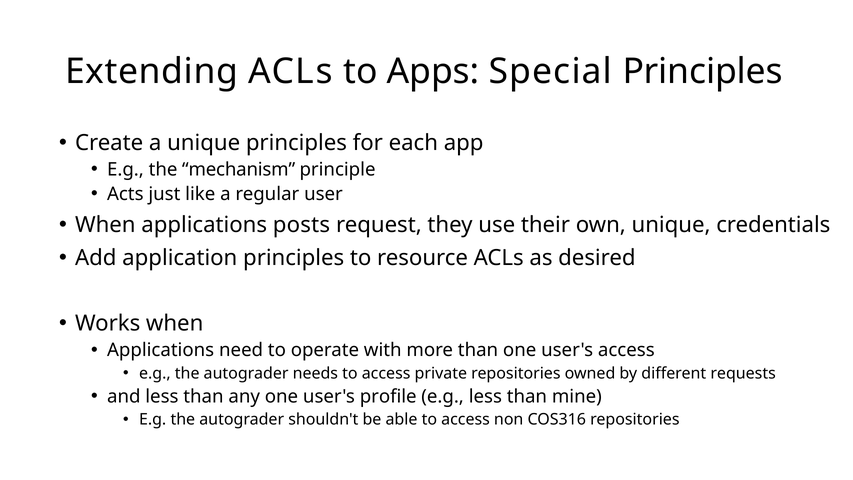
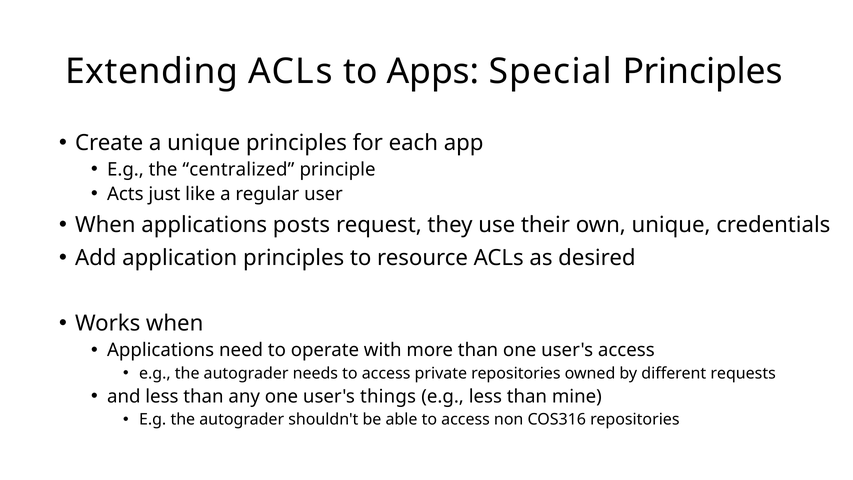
mechanism: mechanism -> centralized
profile: profile -> things
